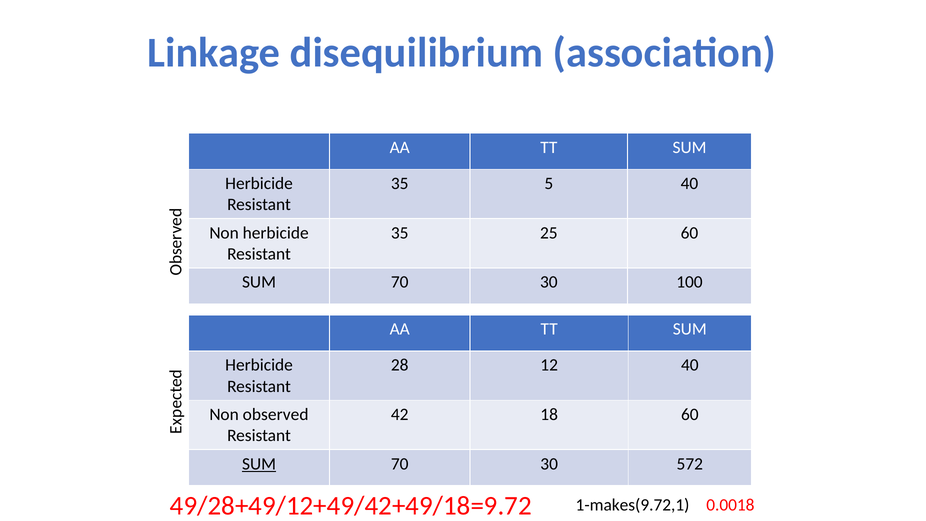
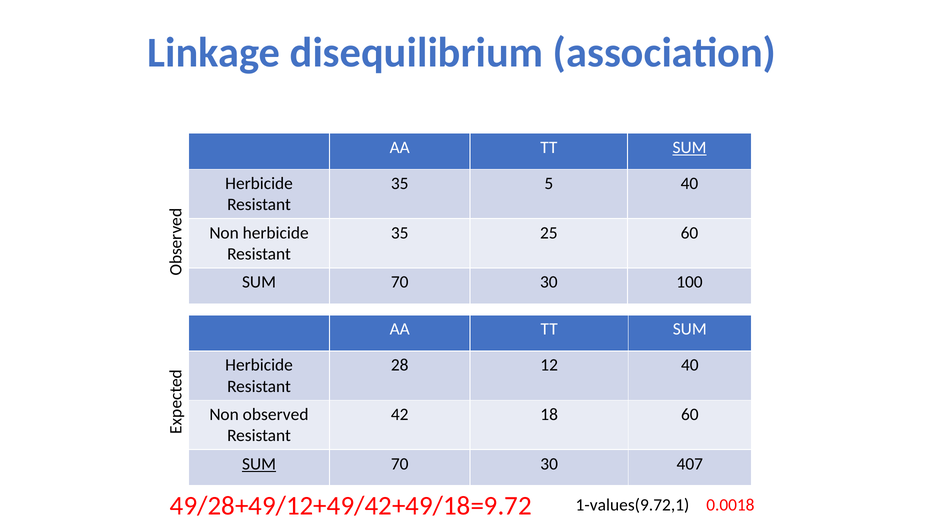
SUM at (690, 147) underline: none -> present
572: 572 -> 407
1-makes(9.72,1: 1-makes(9.72,1 -> 1-values(9.72,1
